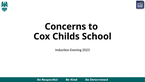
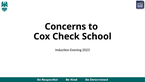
Childs: Childs -> Check
